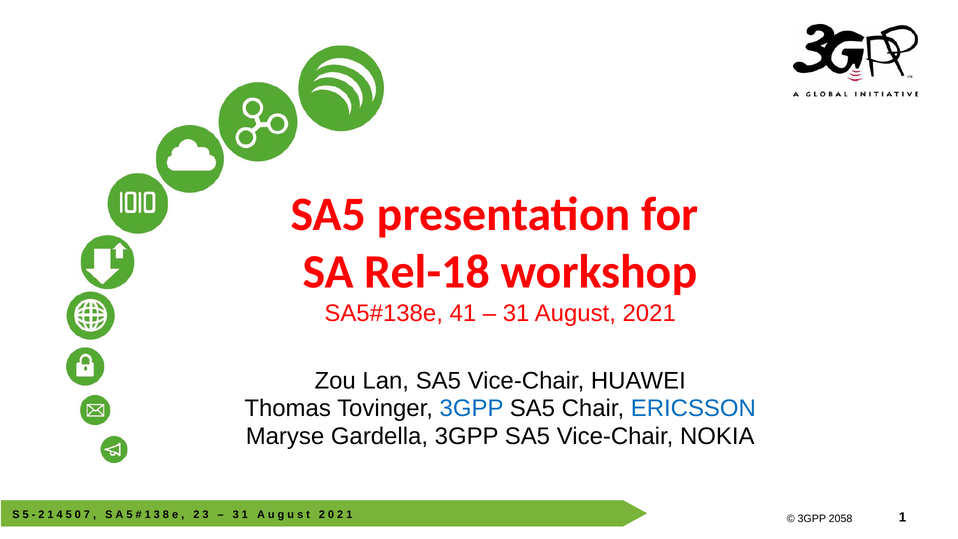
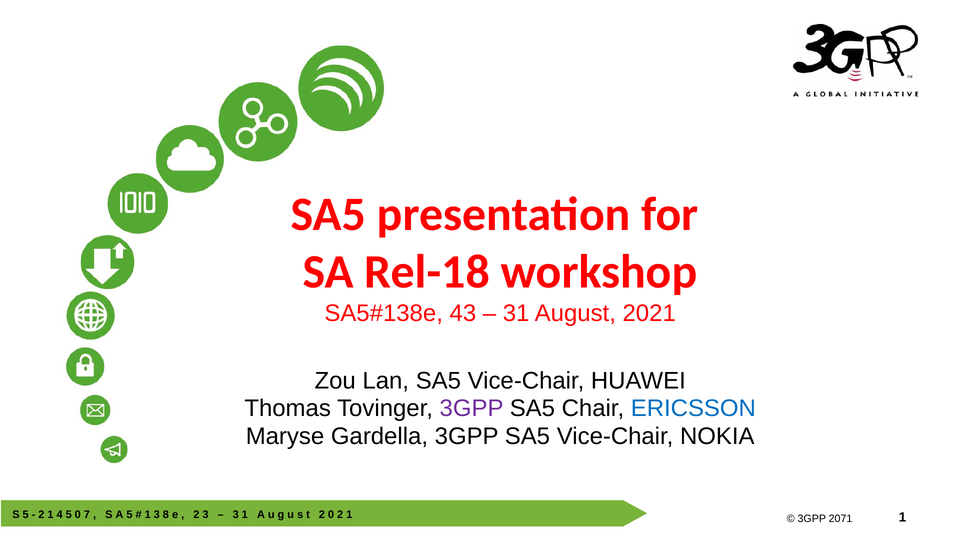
41: 41 -> 43
3GPP at (472, 408) colour: blue -> purple
2058: 2058 -> 2071
